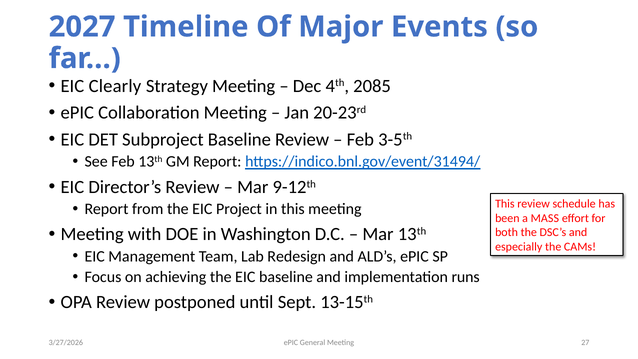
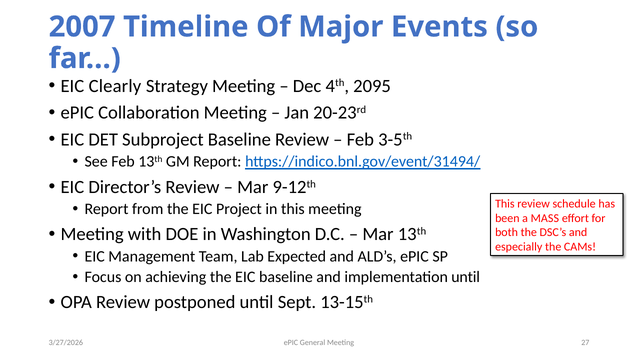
2027: 2027 -> 2007
2085: 2085 -> 2095
Redesign: Redesign -> Expected
implementation runs: runs -> until
